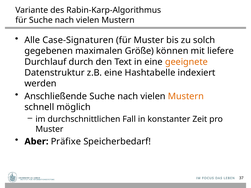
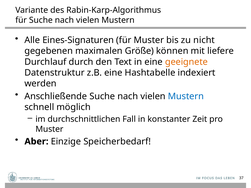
Case-Signaturen: Case-Signaturen -> Eines-Signaturen
solch: solch -> nicht
Mustern at (186, 96) colour: orange -> blue
Präfixe: Präfixe -> Einzige
